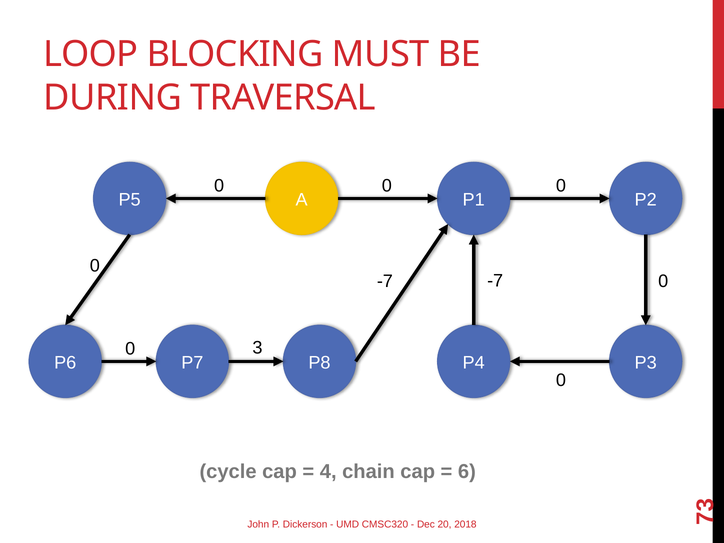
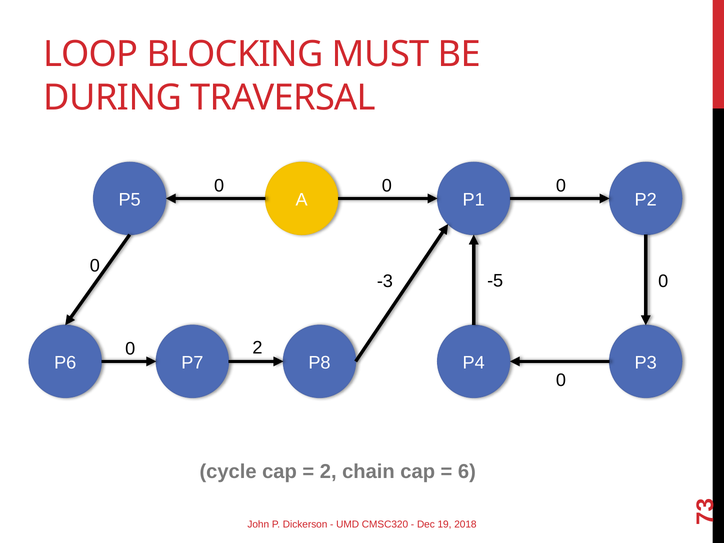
-7 at (495, 281): -7 -> -5
-7 at (385, 281): -7 -> -3
0 3: 3 -> 2
4 at (328, 472): 4 -> 2
20: 20 -> 19
